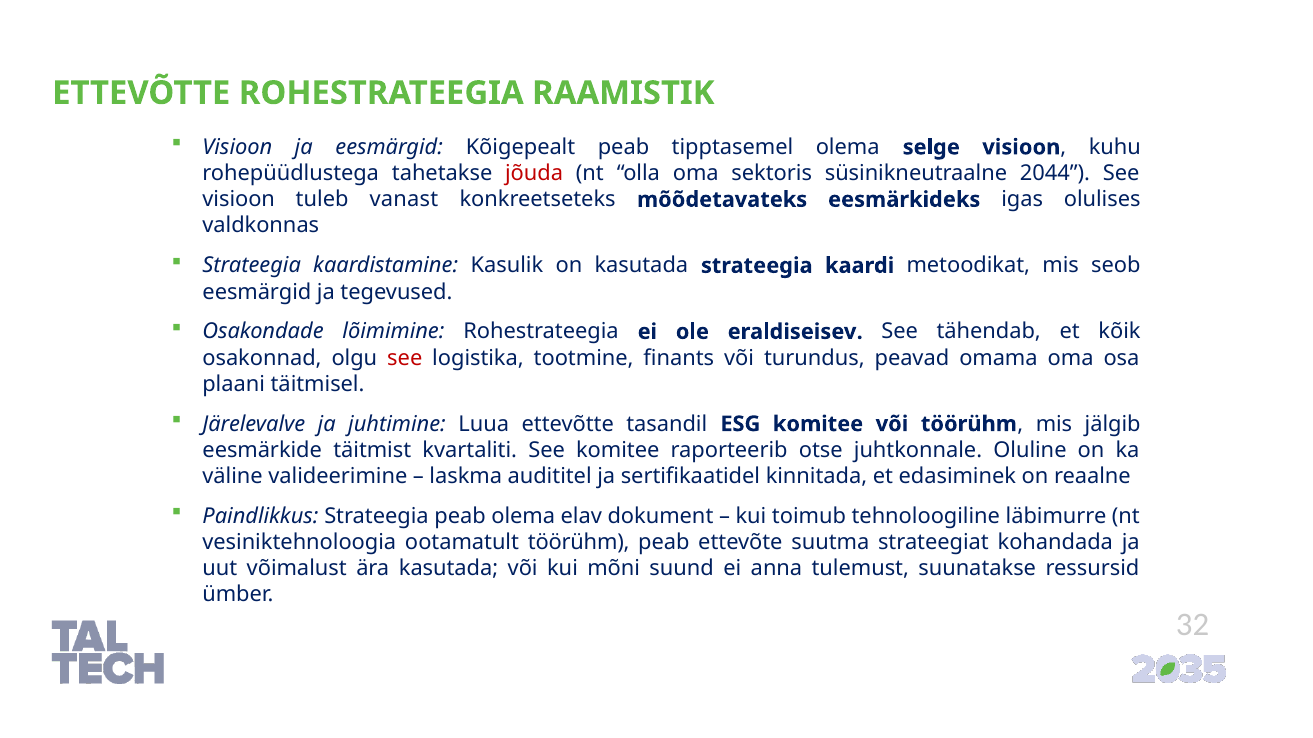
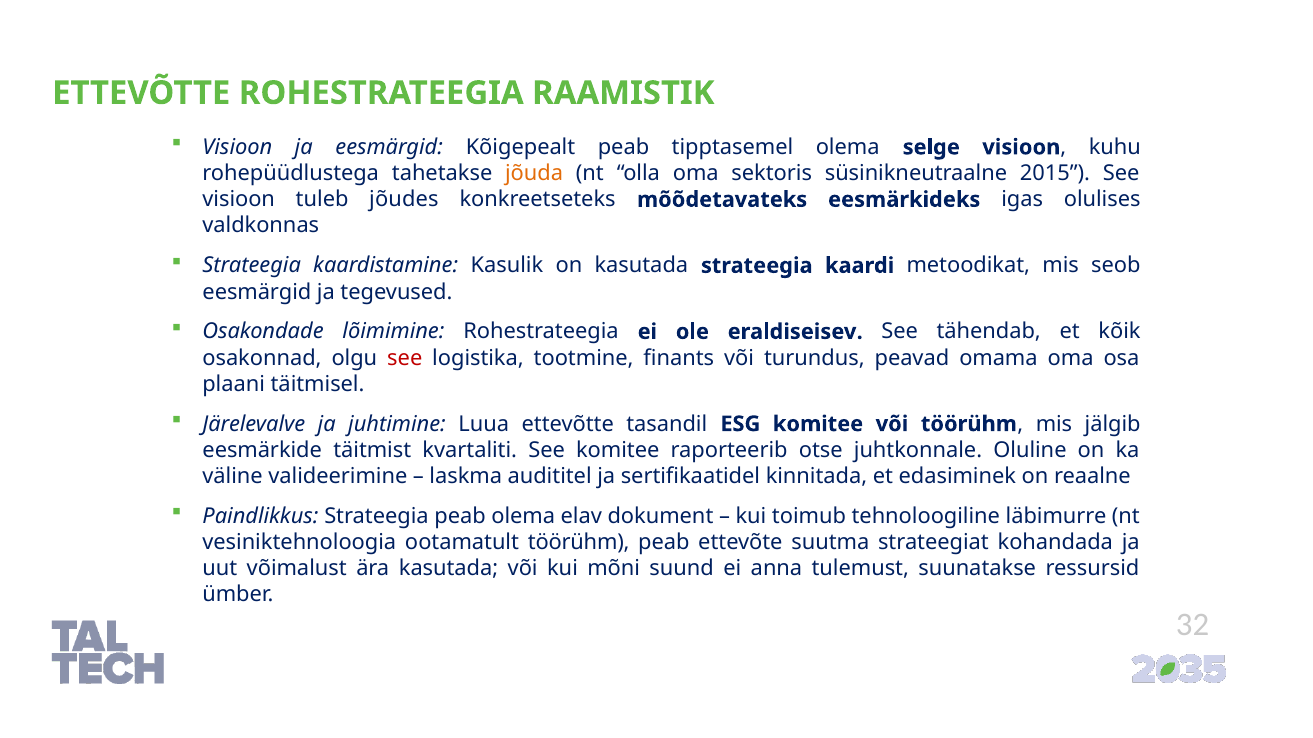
jõuda colour: red -> orange
2044: 2044 -> 2015
vanast: vanast -> jõudes
